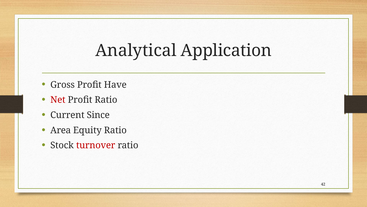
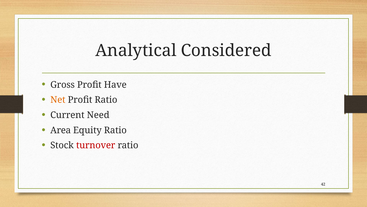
Application: Application -> Considered
Net colour: red -> orange
Since: Since -> Need
